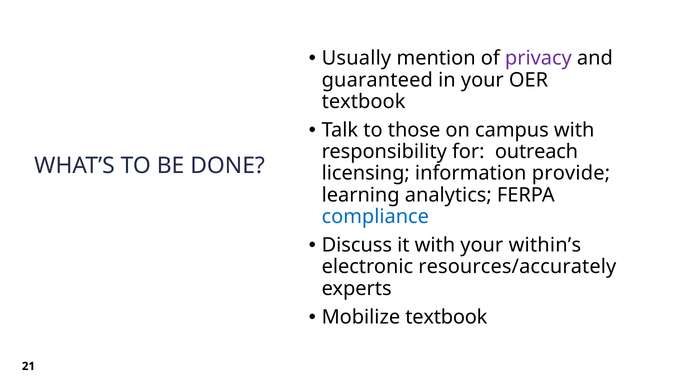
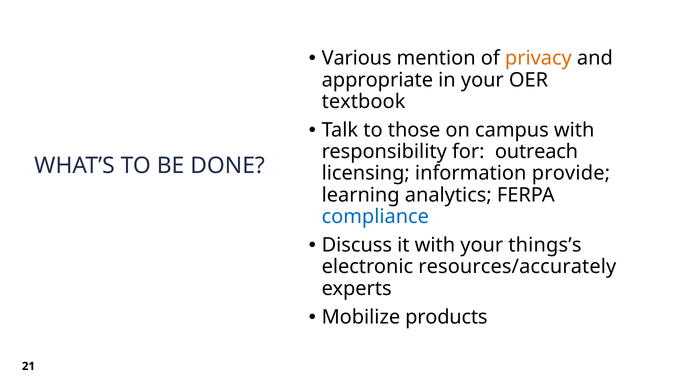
Usually: Usually -> Various
privacy colour: purple -> orange
guaranteed: guaranteed -> appropriate
within’s: within’s -> things’s
Mobilize textbook: textbook -> products
